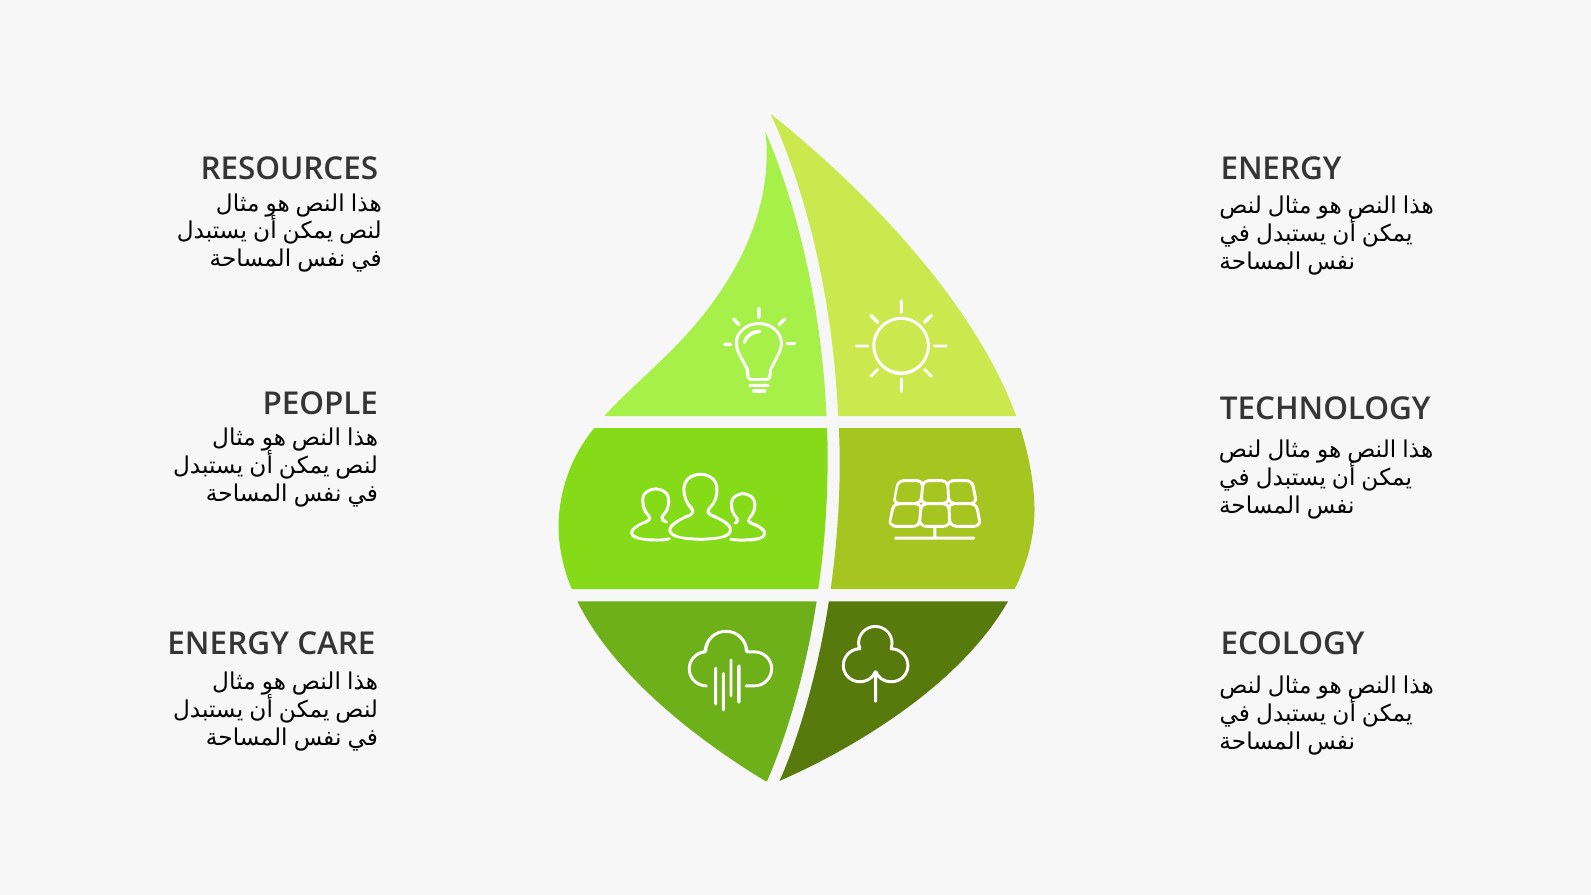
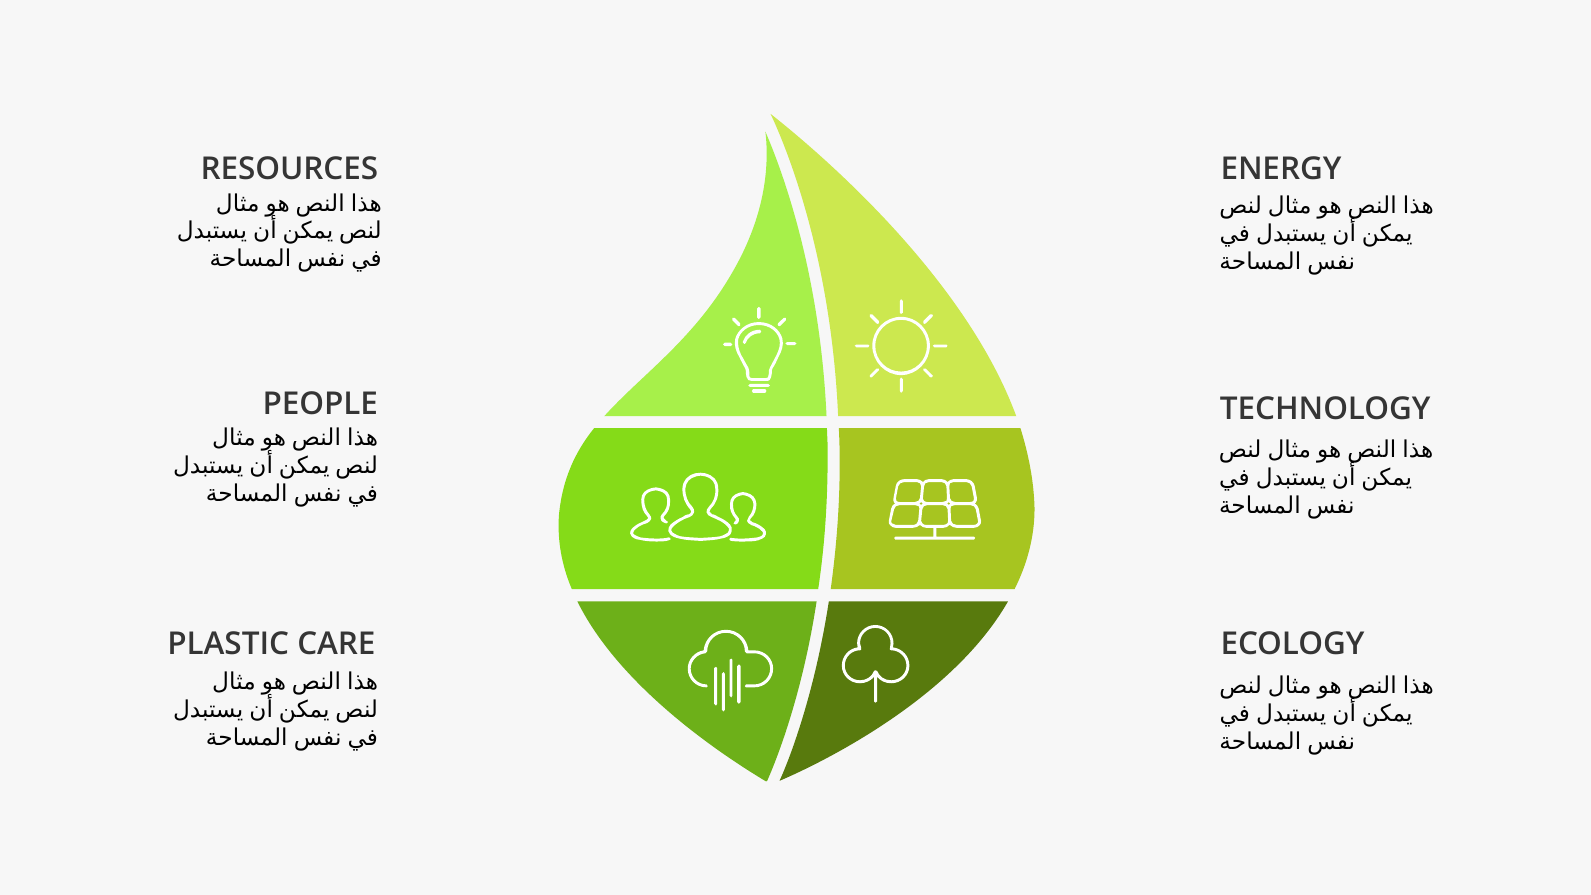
ENERGY at (228, 644): ENERGY -> PLASTIC
